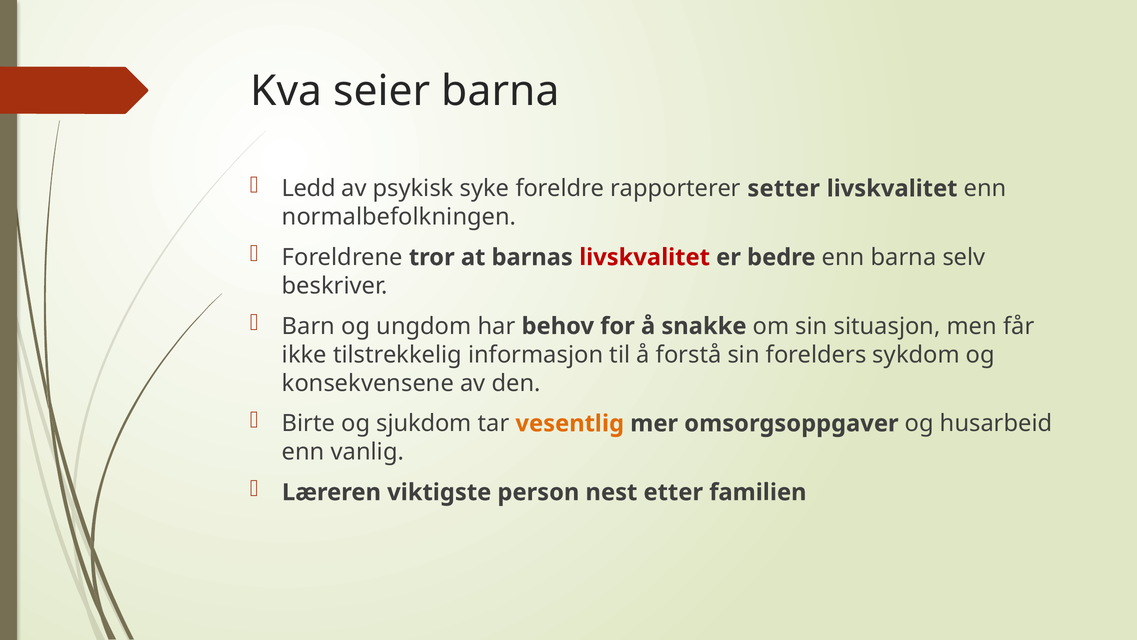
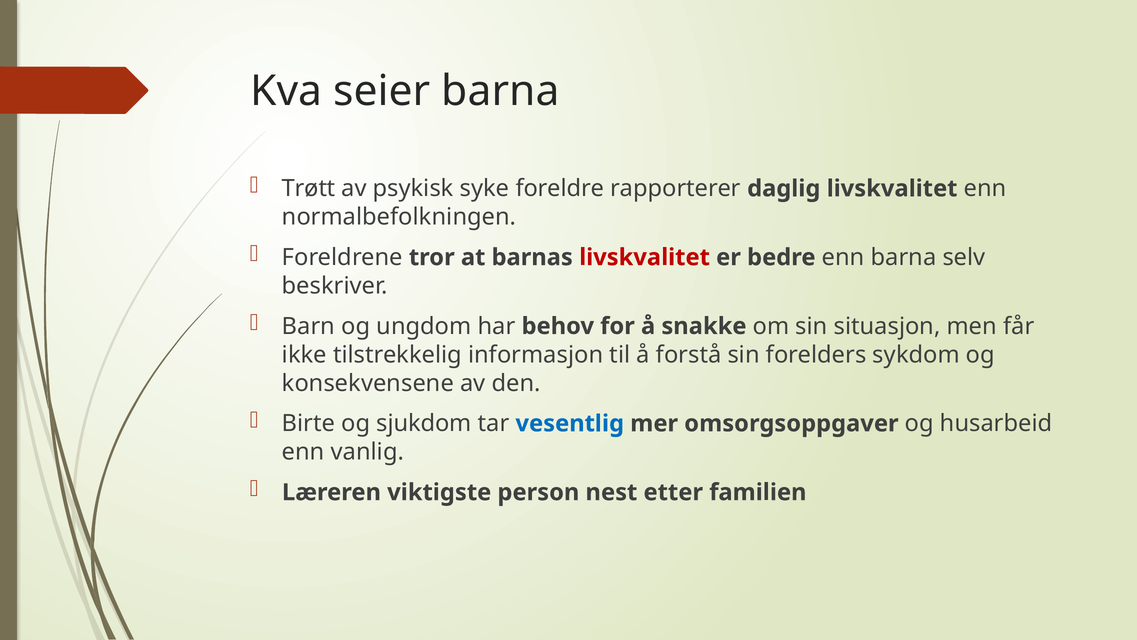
Ledd: Ledd -> Trøtt
setter: setter -> daglig
vesentlig colour: orange -> blue
